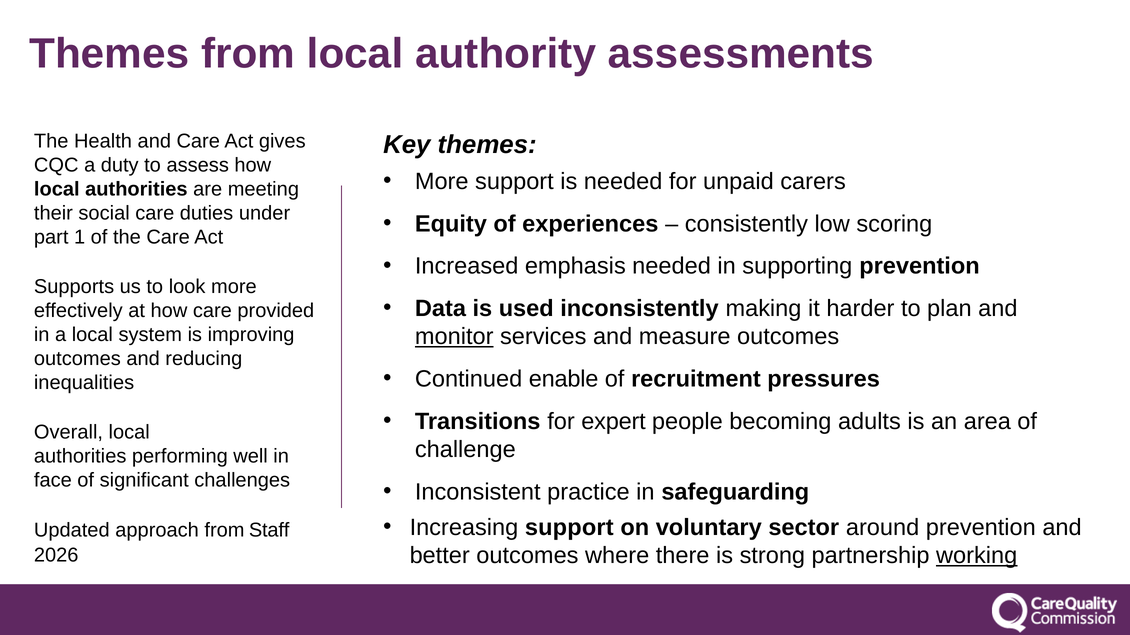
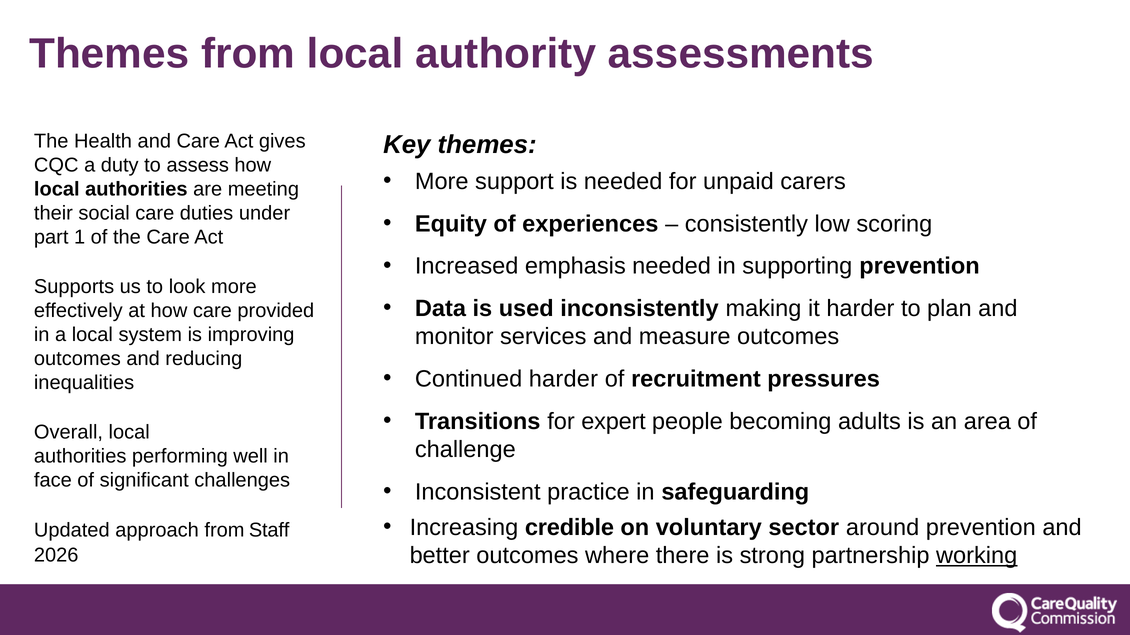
monitor underline: present -> none
Continued enable: enable -> harder
Increasing support: support -> credible
